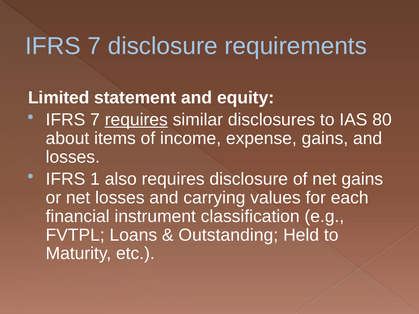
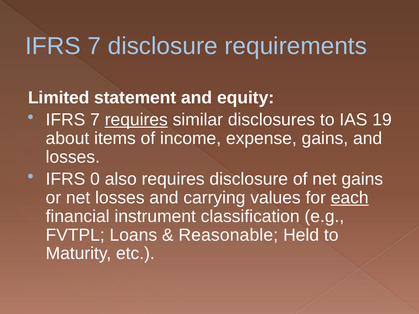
80: 80 -> 19
1: 1 -> 0
each underline: none -> present
Outstanding: Outstanding -> Reasonable
